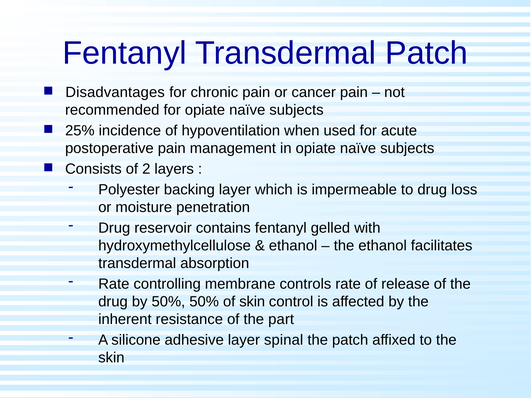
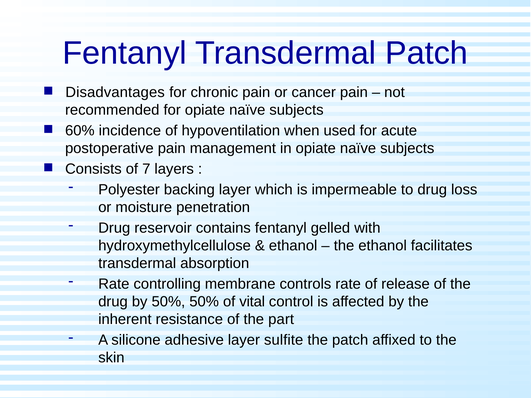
25%: 25% -> 60%
2: 2 -> 7
of skin: skin -> vital
spinal: spinal -> sulfite
